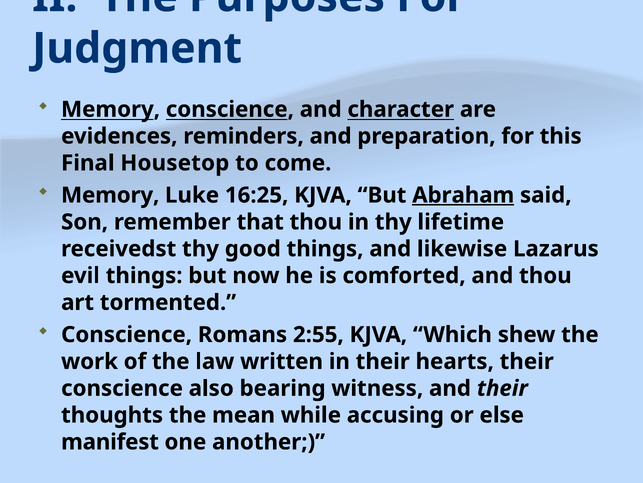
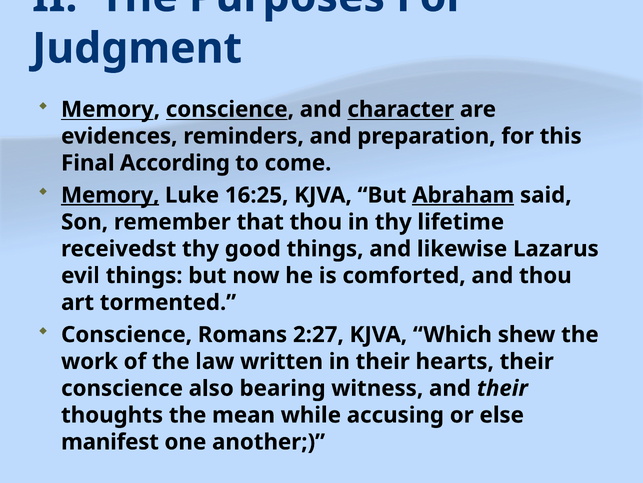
Housetop: Housetop -> According
Memory at (110, 195) underline: none -> present
2:55: 2:55 -> 2:27
